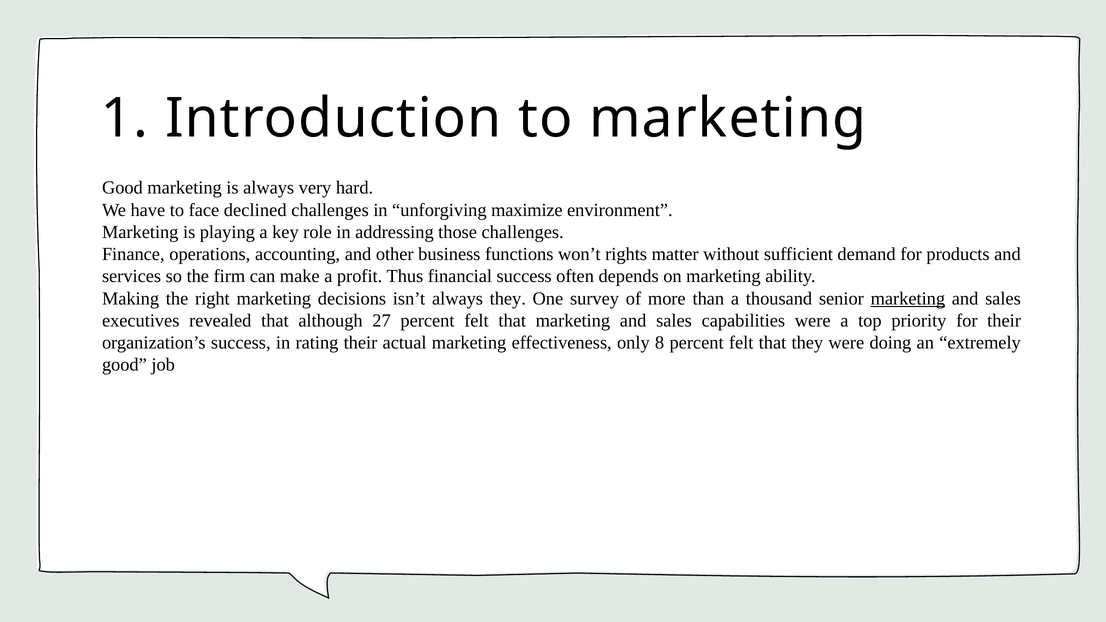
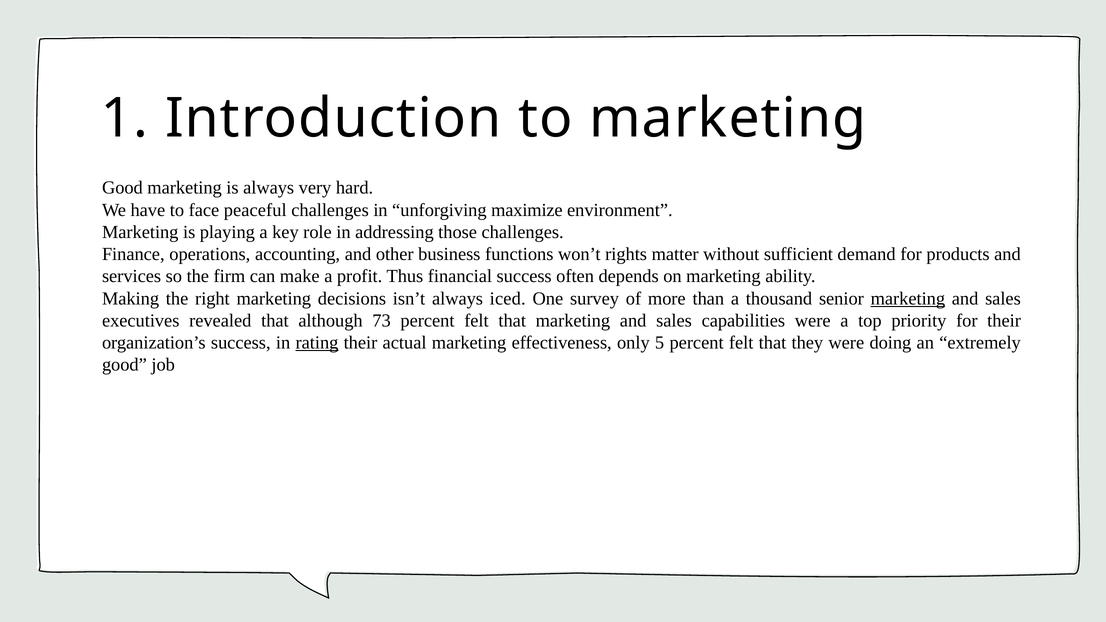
declined: declined -> peaceful
always they: they -> iced
27: 27 -> 73
rating underline: none -> present
8: 8 -> 5
